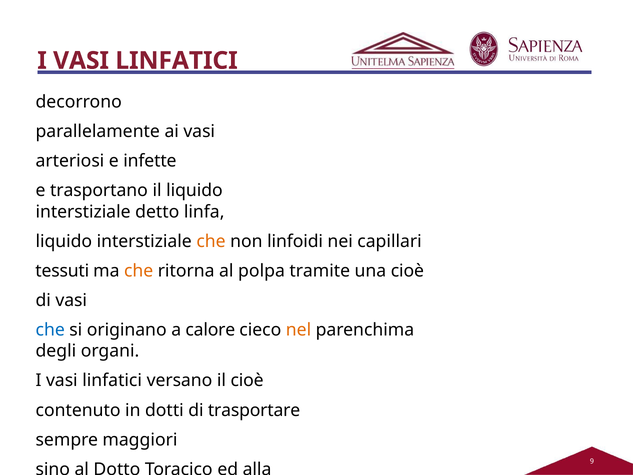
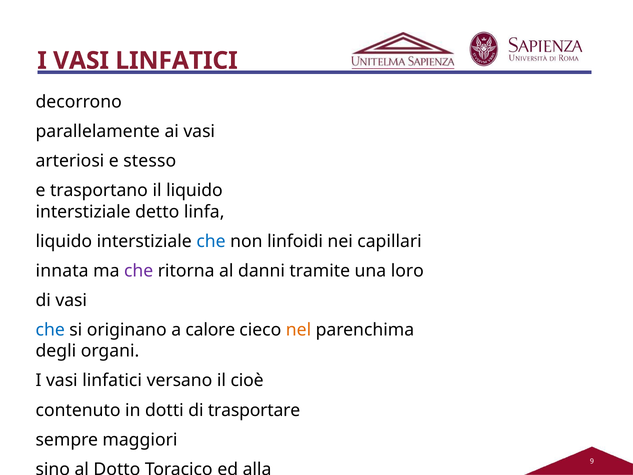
infette: infette -> stesso
che at (211, 241) colour: orange -> blue
tessuti: tessuti -> innata
che at (139, 271) colour: orange -> purple
polpa: polpa -> danni
una cioè: cioè -> loro
